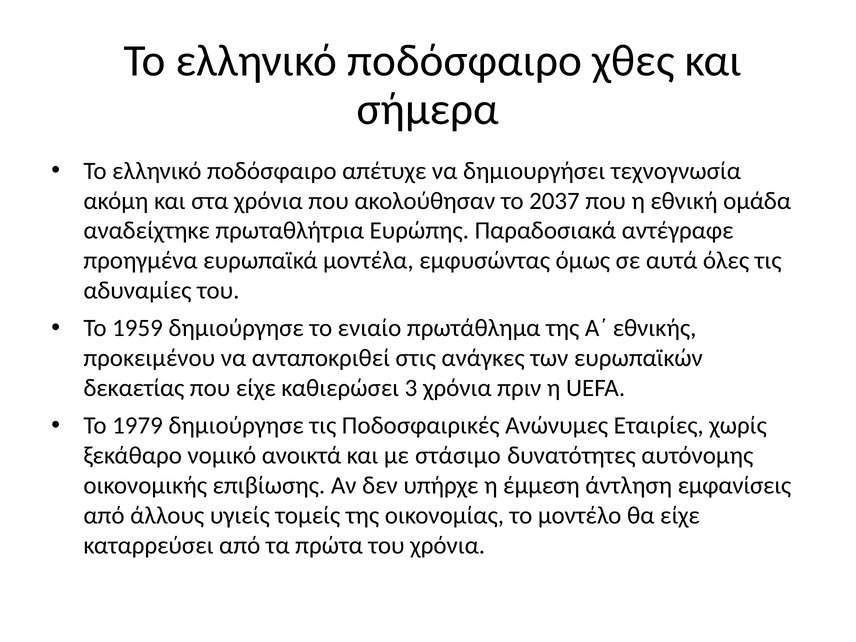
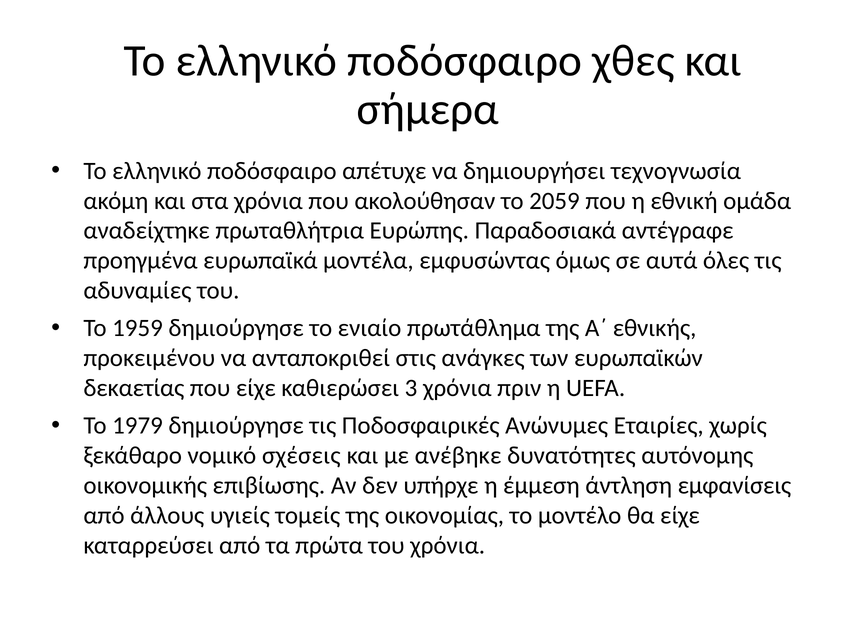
2037: 2037 -> 2059
ανοικτά: ανοικτά -> σχέσεις
στάσιμο: στάσιμο -> ανέβηκε
